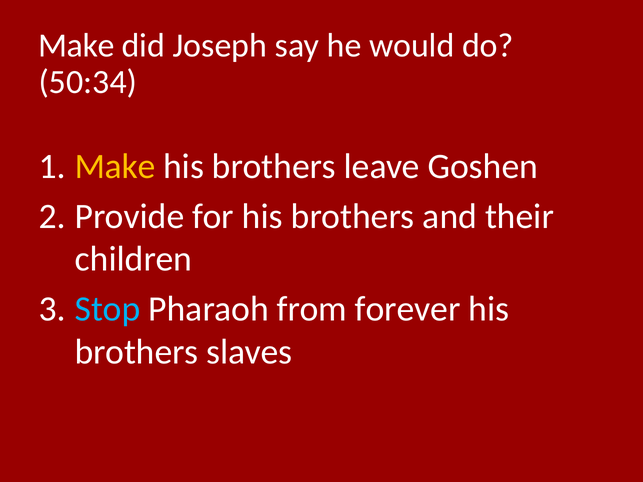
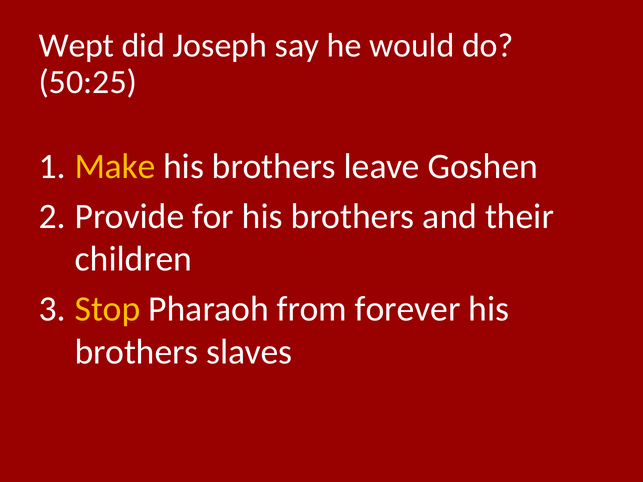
Make at (76, 46): Make -> Wept
50:34: 50:34 -> 50:25
Stop colour: light blue -> yellow
